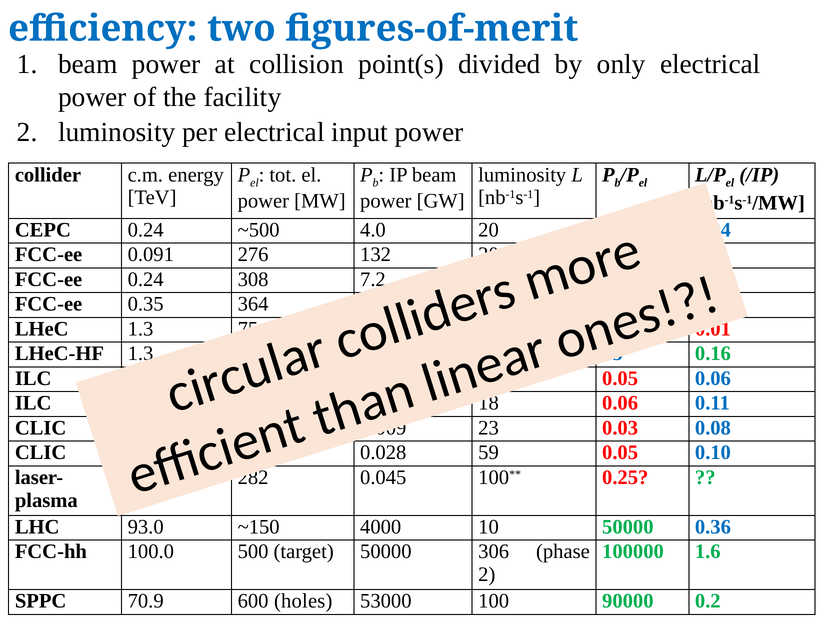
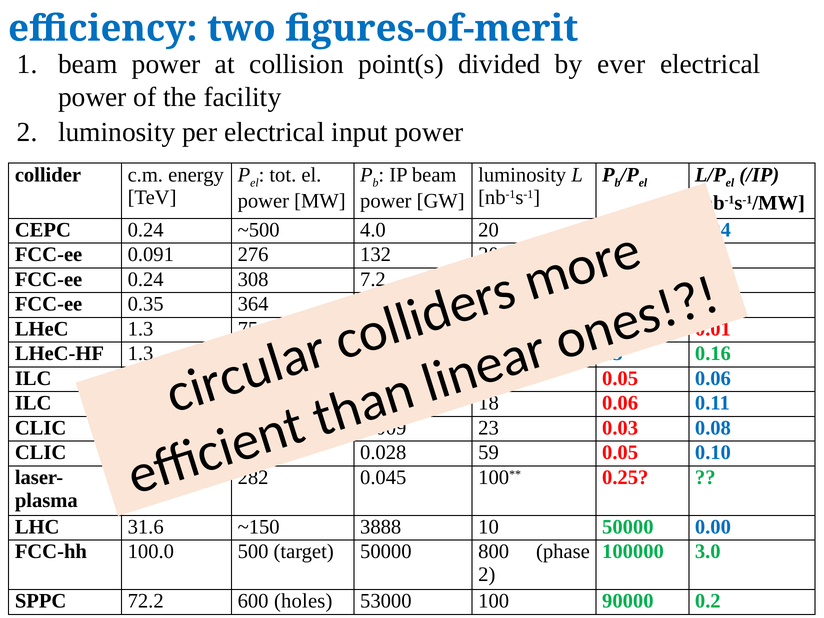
by only: only -> ever
93.0: 93.0 -> 31.6
4000: 4000 -> 3888
0.36: 0.36 -> 0.00
306: 306 -> 800
100000 1.6: 1.6 -> 3.0
70.9: 70.9 -> 72.2
